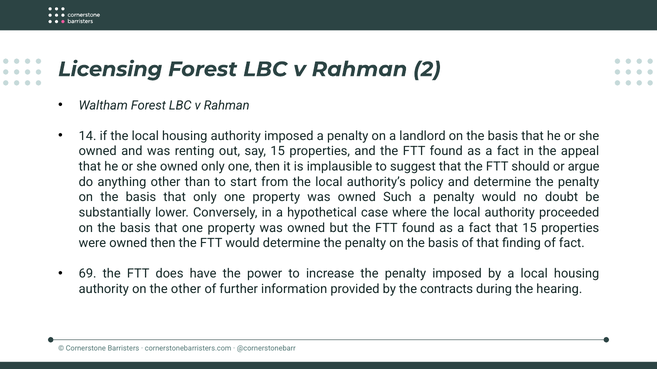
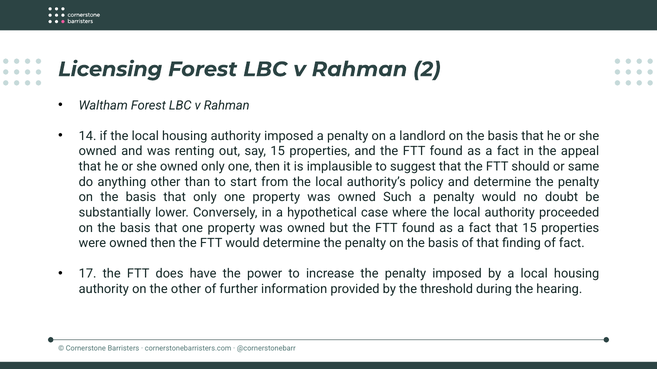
argue: argue -> same
69: 69 -> 17
contracts: contracts -> threshold
